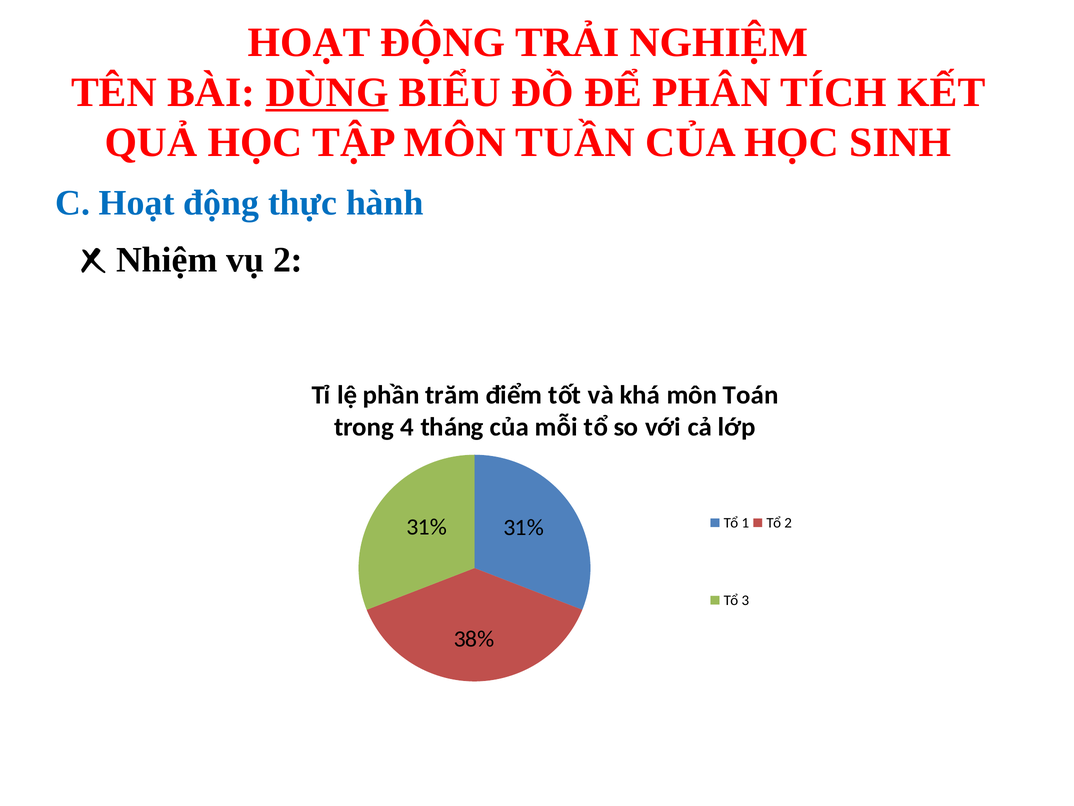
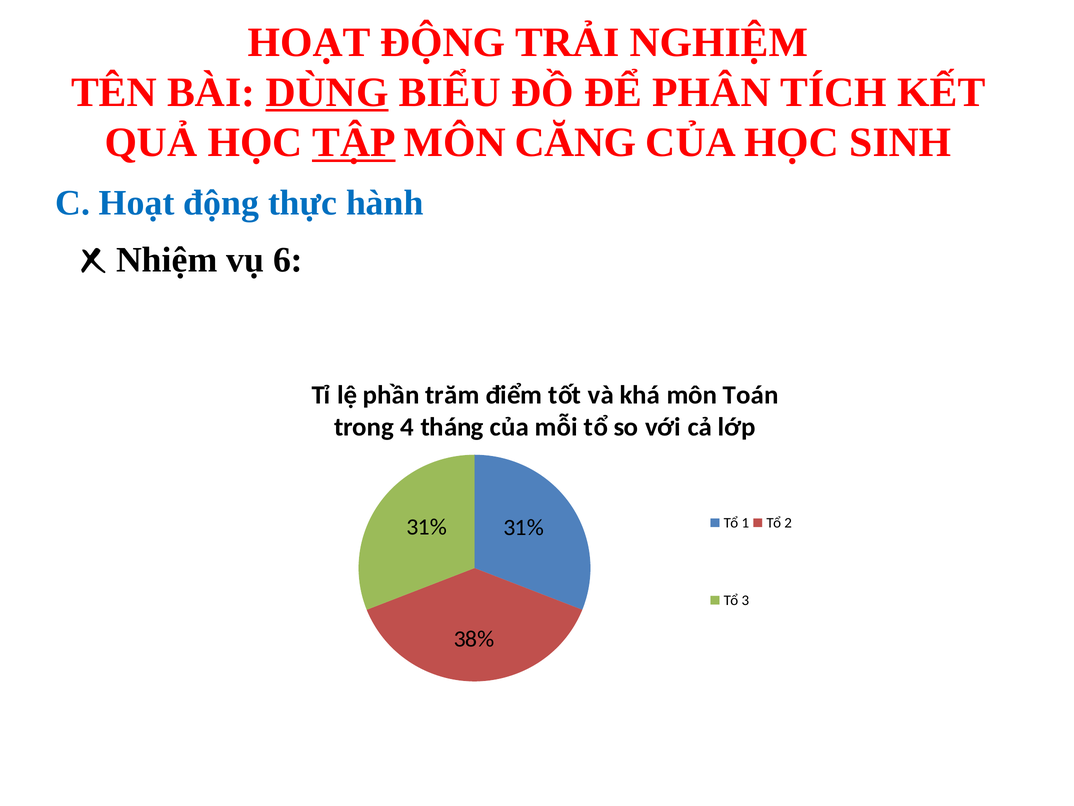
TẬP underline: none -> present
TUẦN: TUẦN -> CĂNG
vụ 2: 2 -> 6
